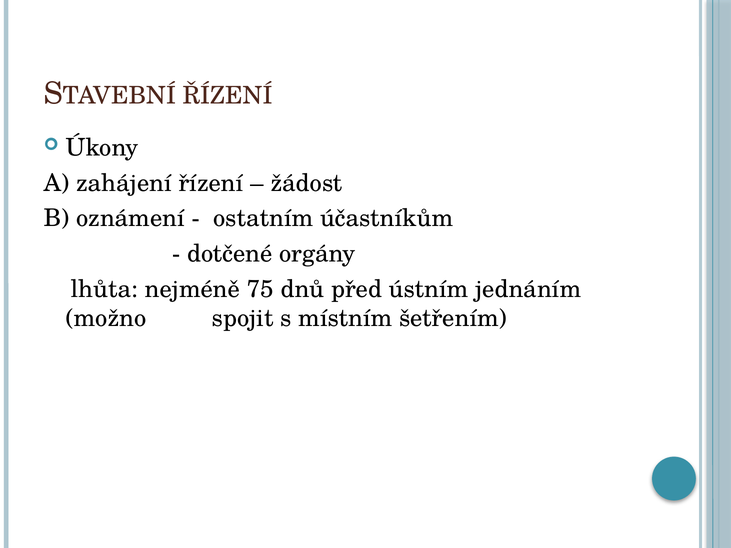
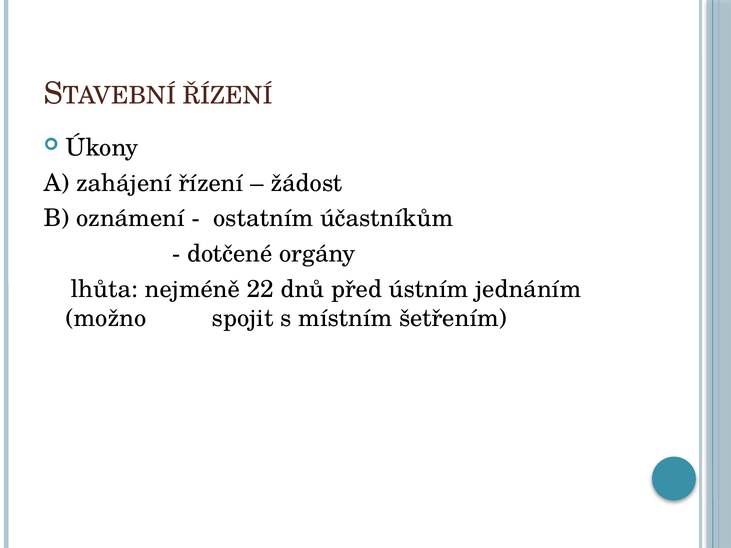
75: 75 -> 22
